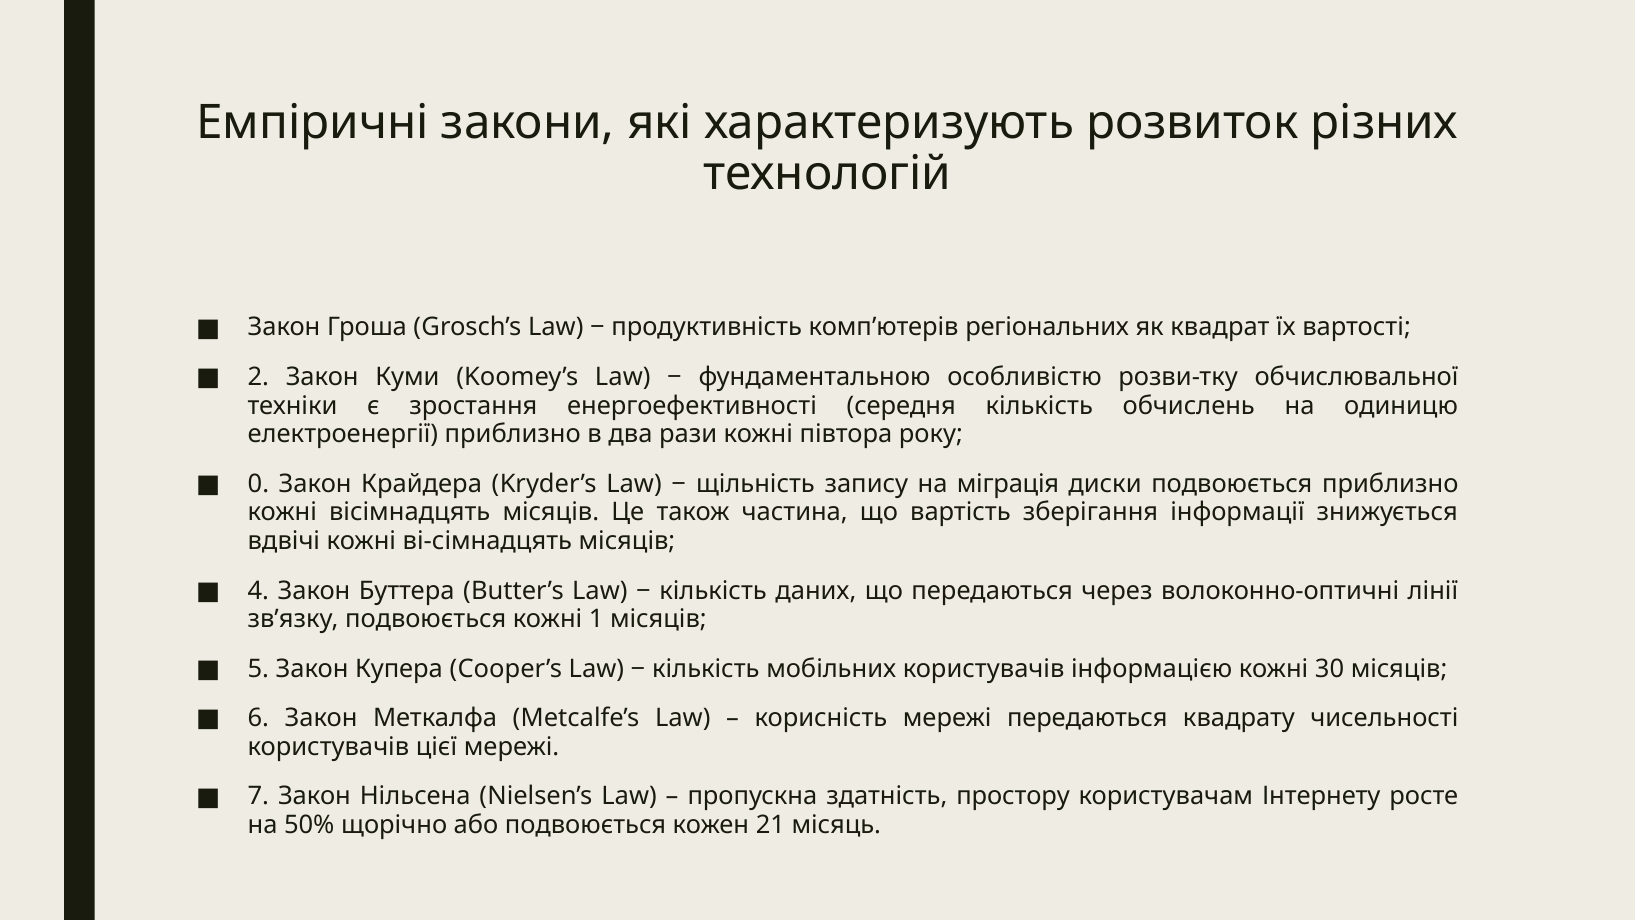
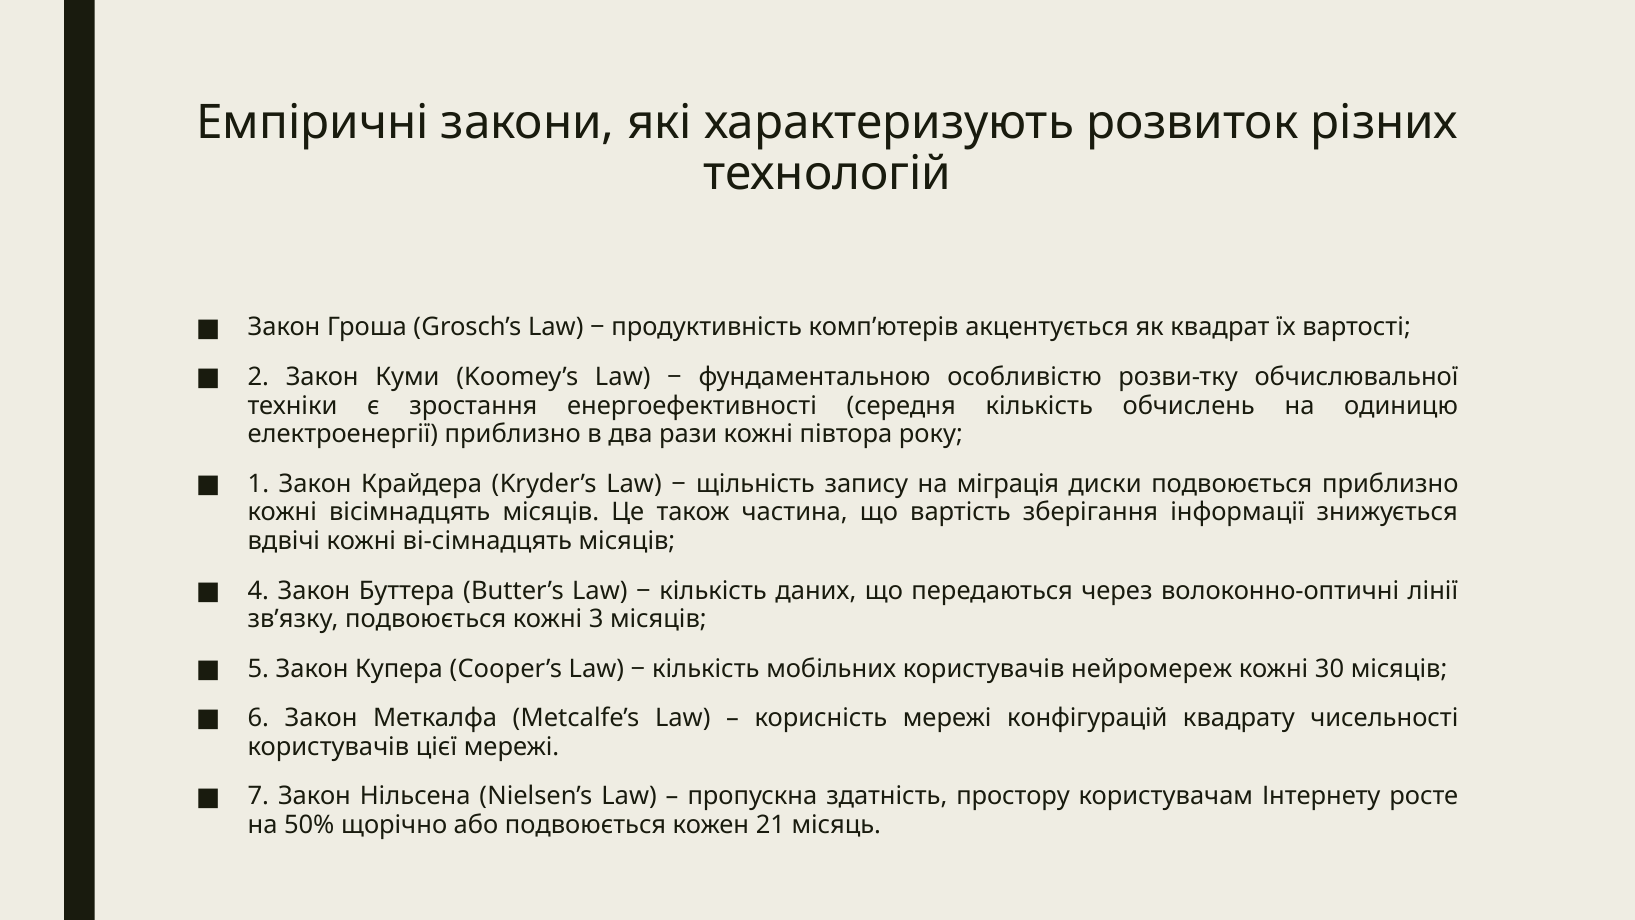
регіональних: регіональних -> акцентується
0: 0 -> 1
1: 1 -> 3
інформацією: інформацією -> нейромереж
мережі передаються: передаються -> конфігурацій
